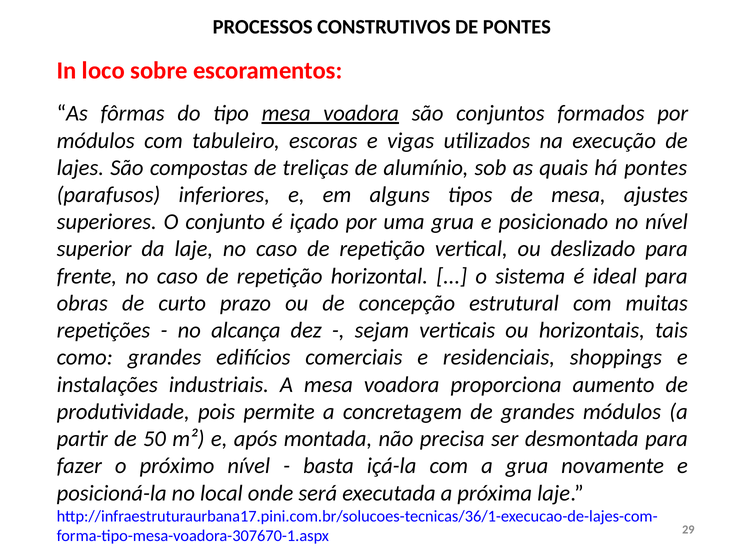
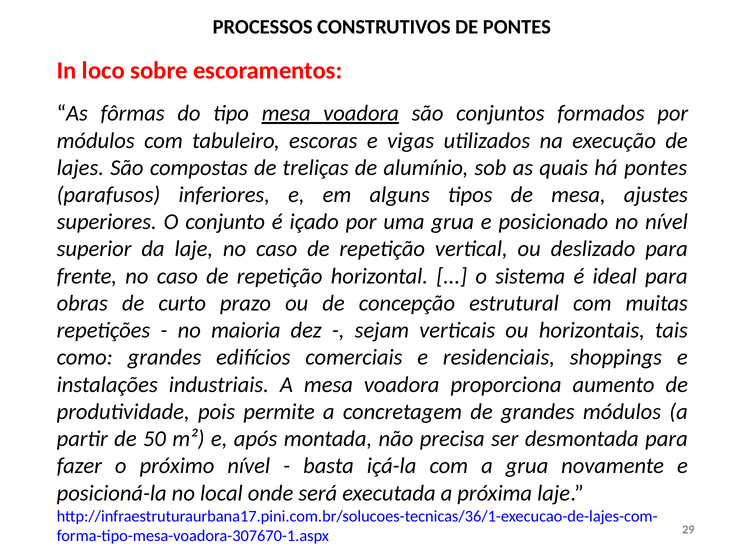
alcança: alcança -> maioria
